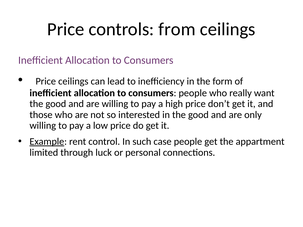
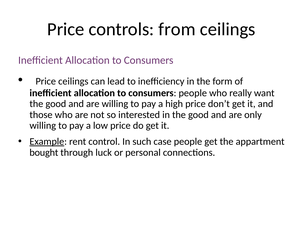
limited: limited -> bought
